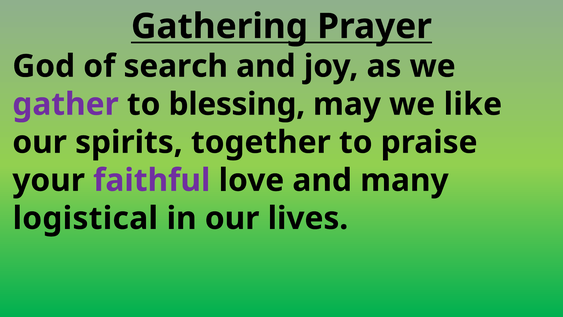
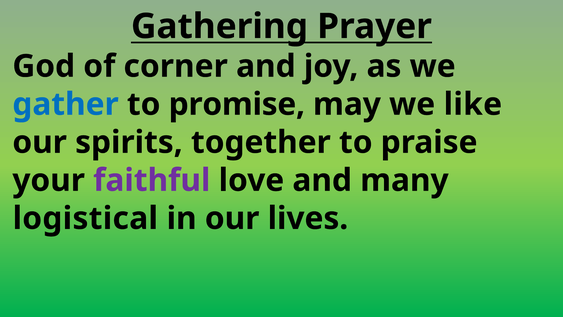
search: search -> corner
gather colour: purple -> blue
blessing: blessing -> promise
